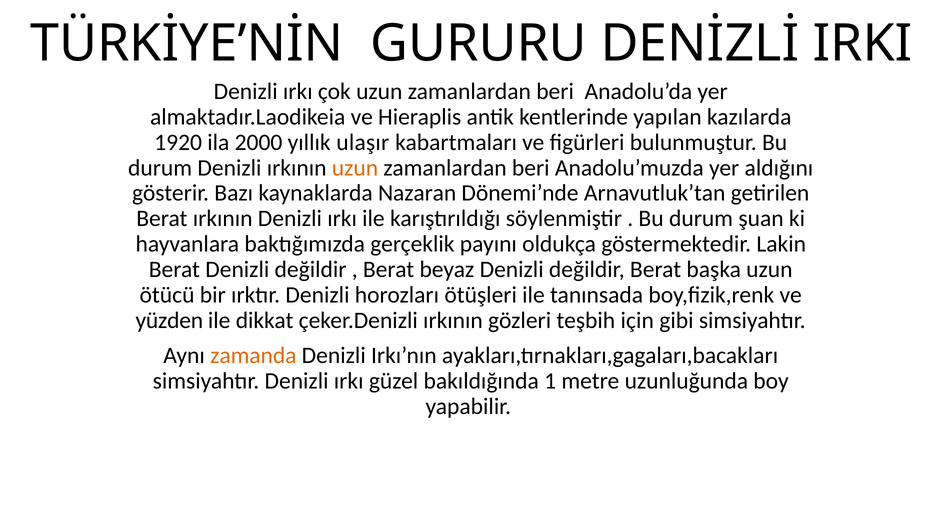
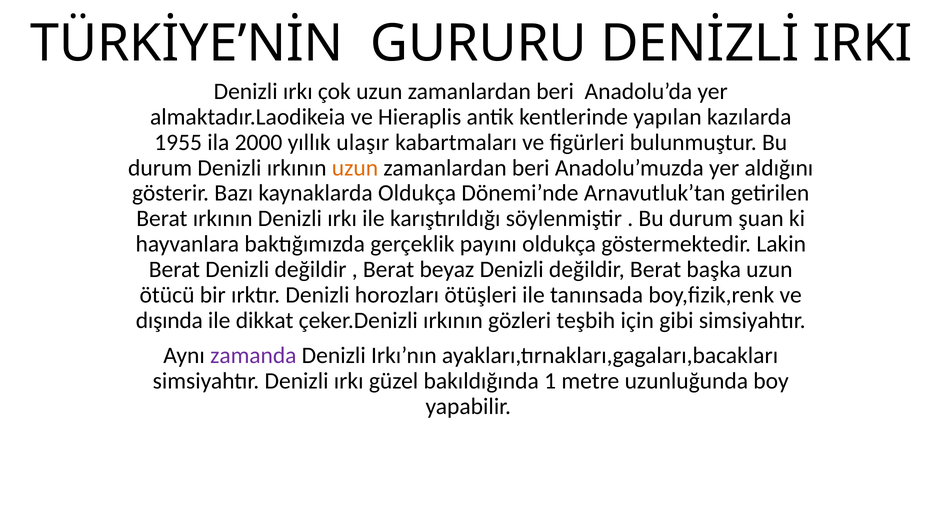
1920: 1920 -> 1955
kaynaklarda Nazaran: Nazaran -> Oldukça
yüzden: yüzden -> dışında
zamanda colour: orange -> purple
